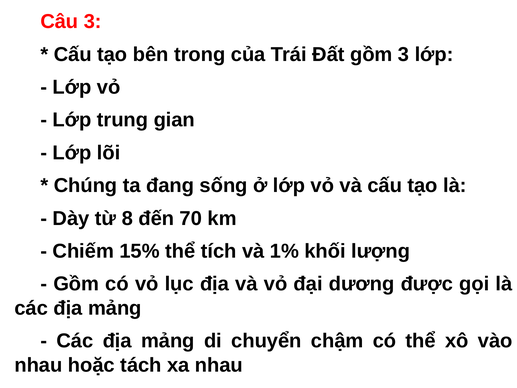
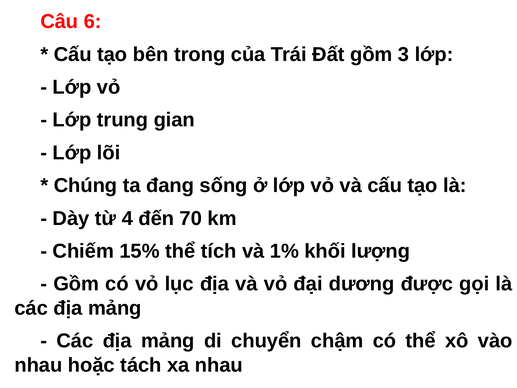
Câu 3: 3 -> 6
8: 8 -> 4
